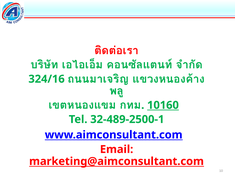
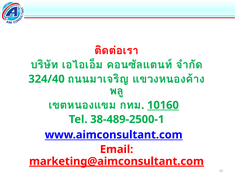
324/16: 324/16 -> 324/40
32-489-2500-1: 32-489-2500-1 -> 38-489-2500-1
marketing@aimconsultant.com underline: none -> present
